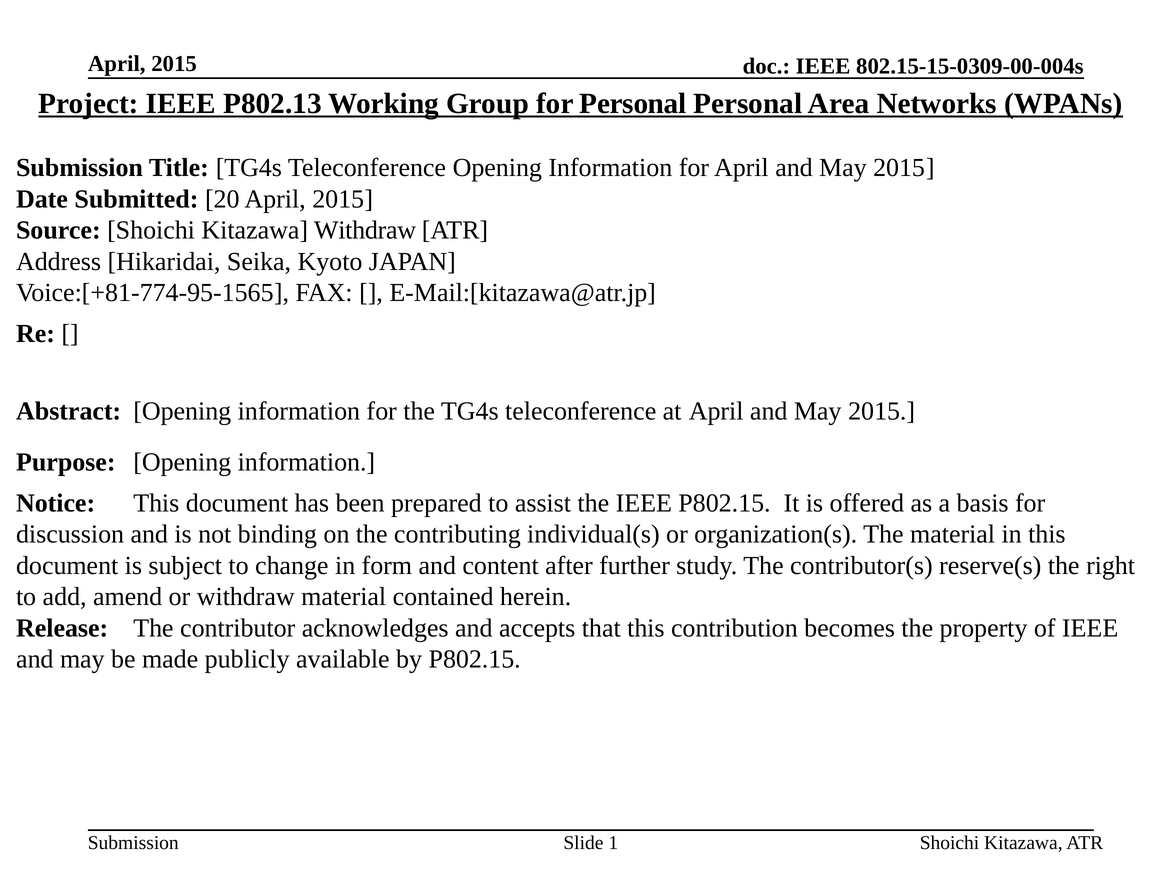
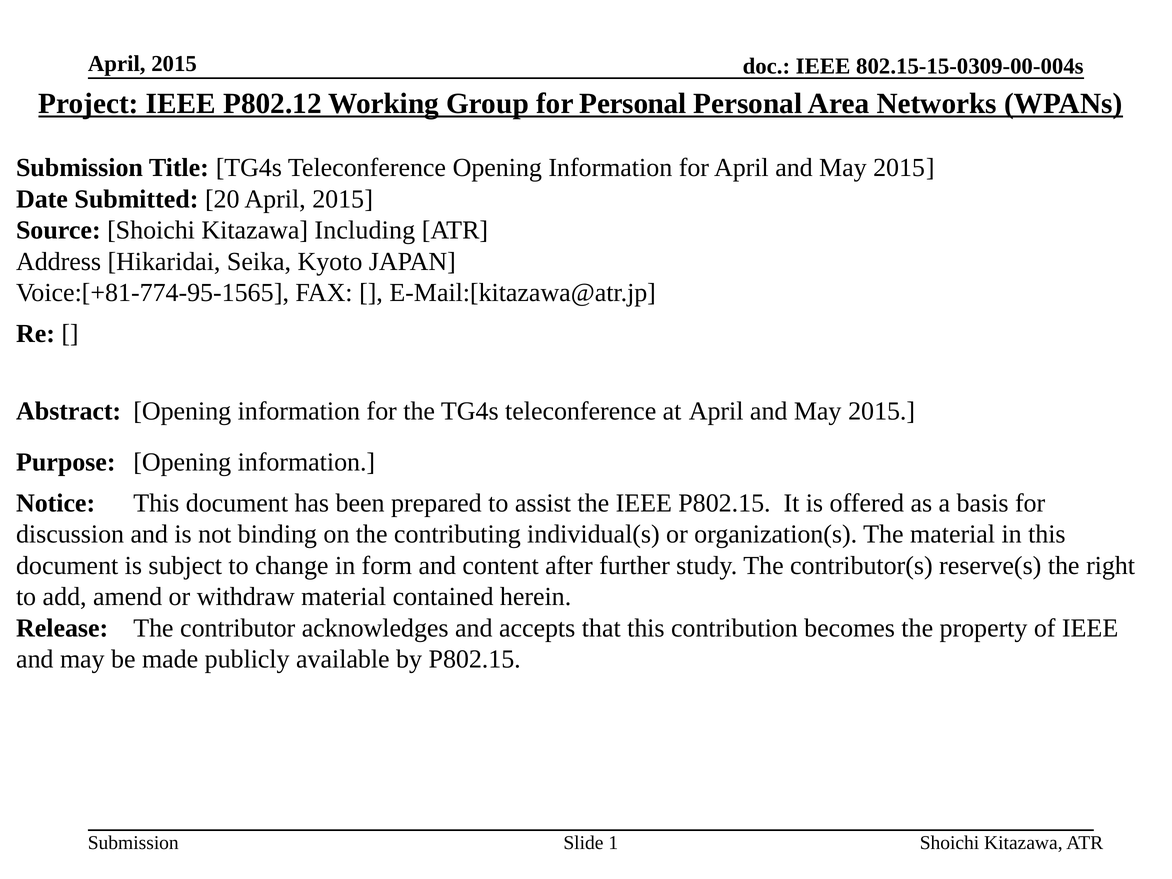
P802.13: P802.13 -> P802.12
Kitazawa Withdraw: Withdraw -> Including
